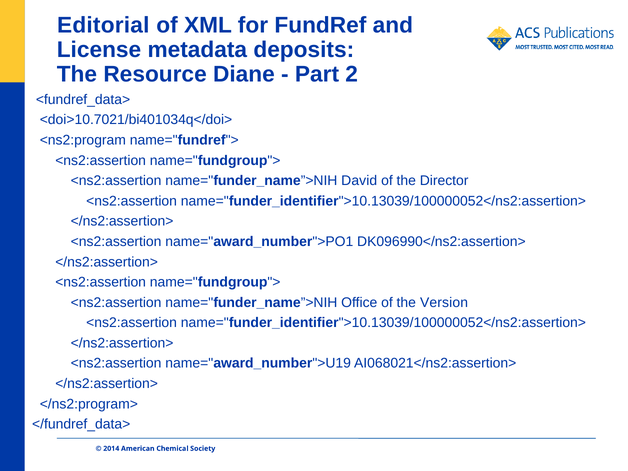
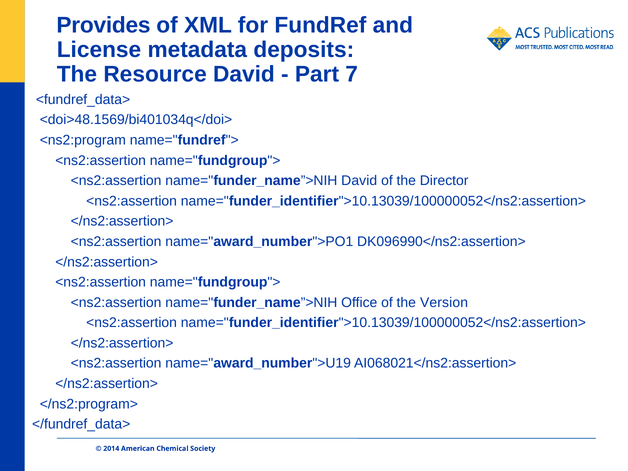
Editorial: Editorial -> Provides
Resource Diane: Diane -> David
2: 2 -> 7
<doi>10.7021/bi401034q</doi>: <doi>10.7021/bi401034q</doi> -> <doi>48.1569/bi401034q</doi>
